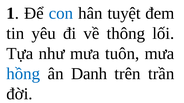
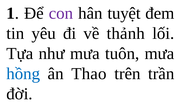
con colour: blue -> purple
thông: thông -> thảnh
Danh: Danh -> Thao
